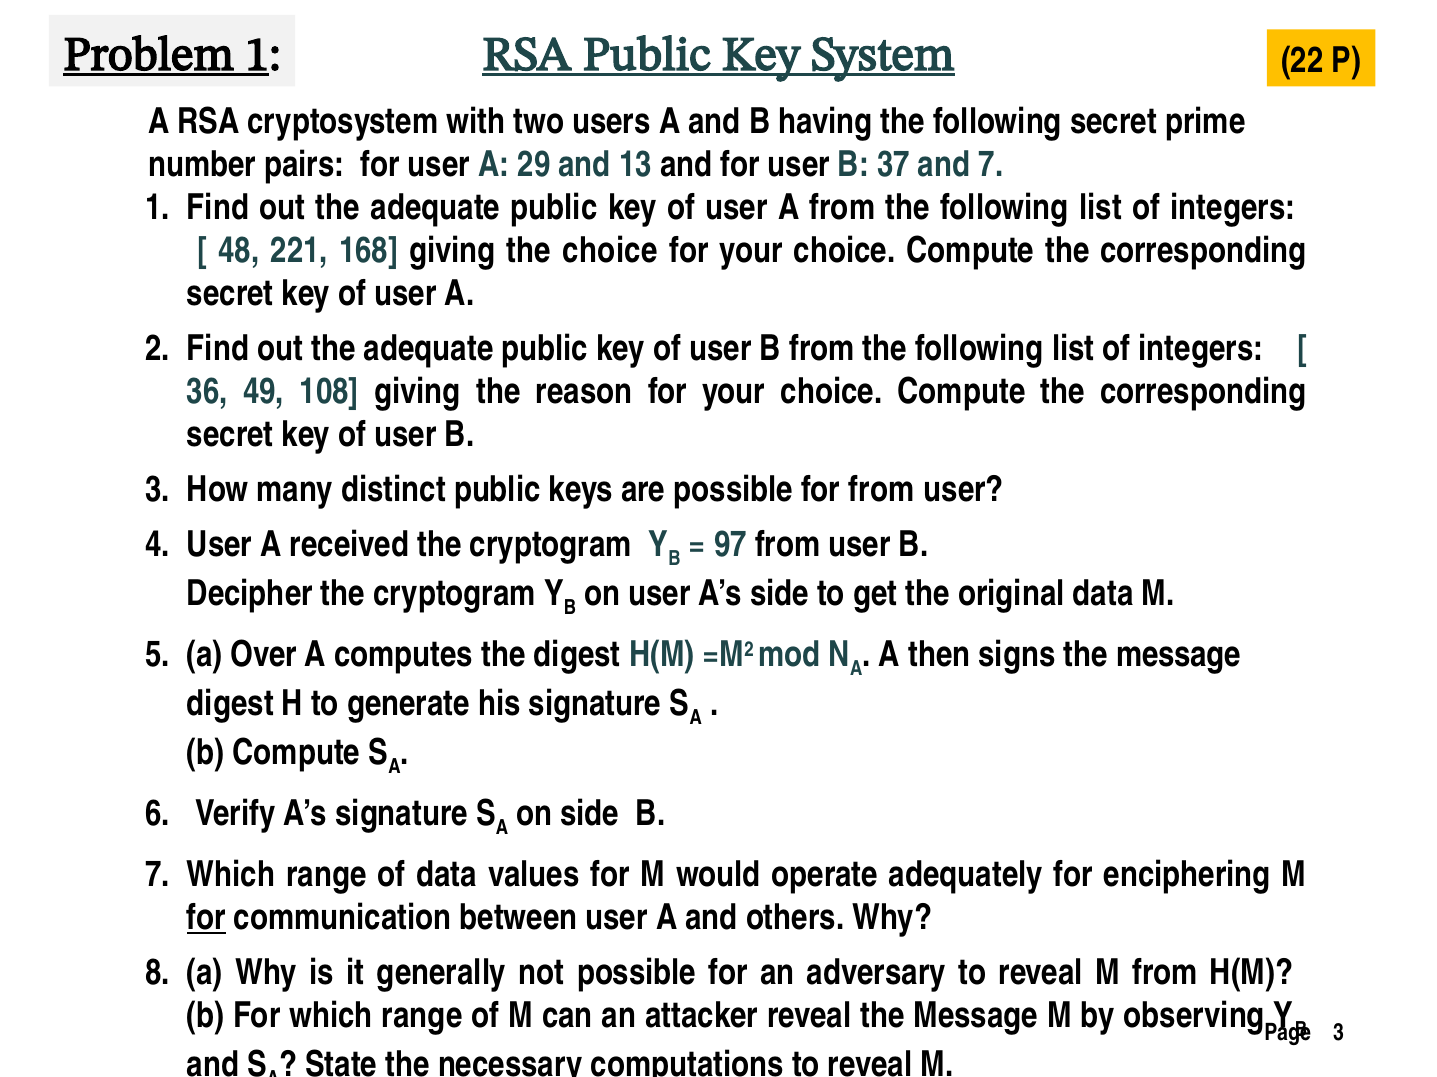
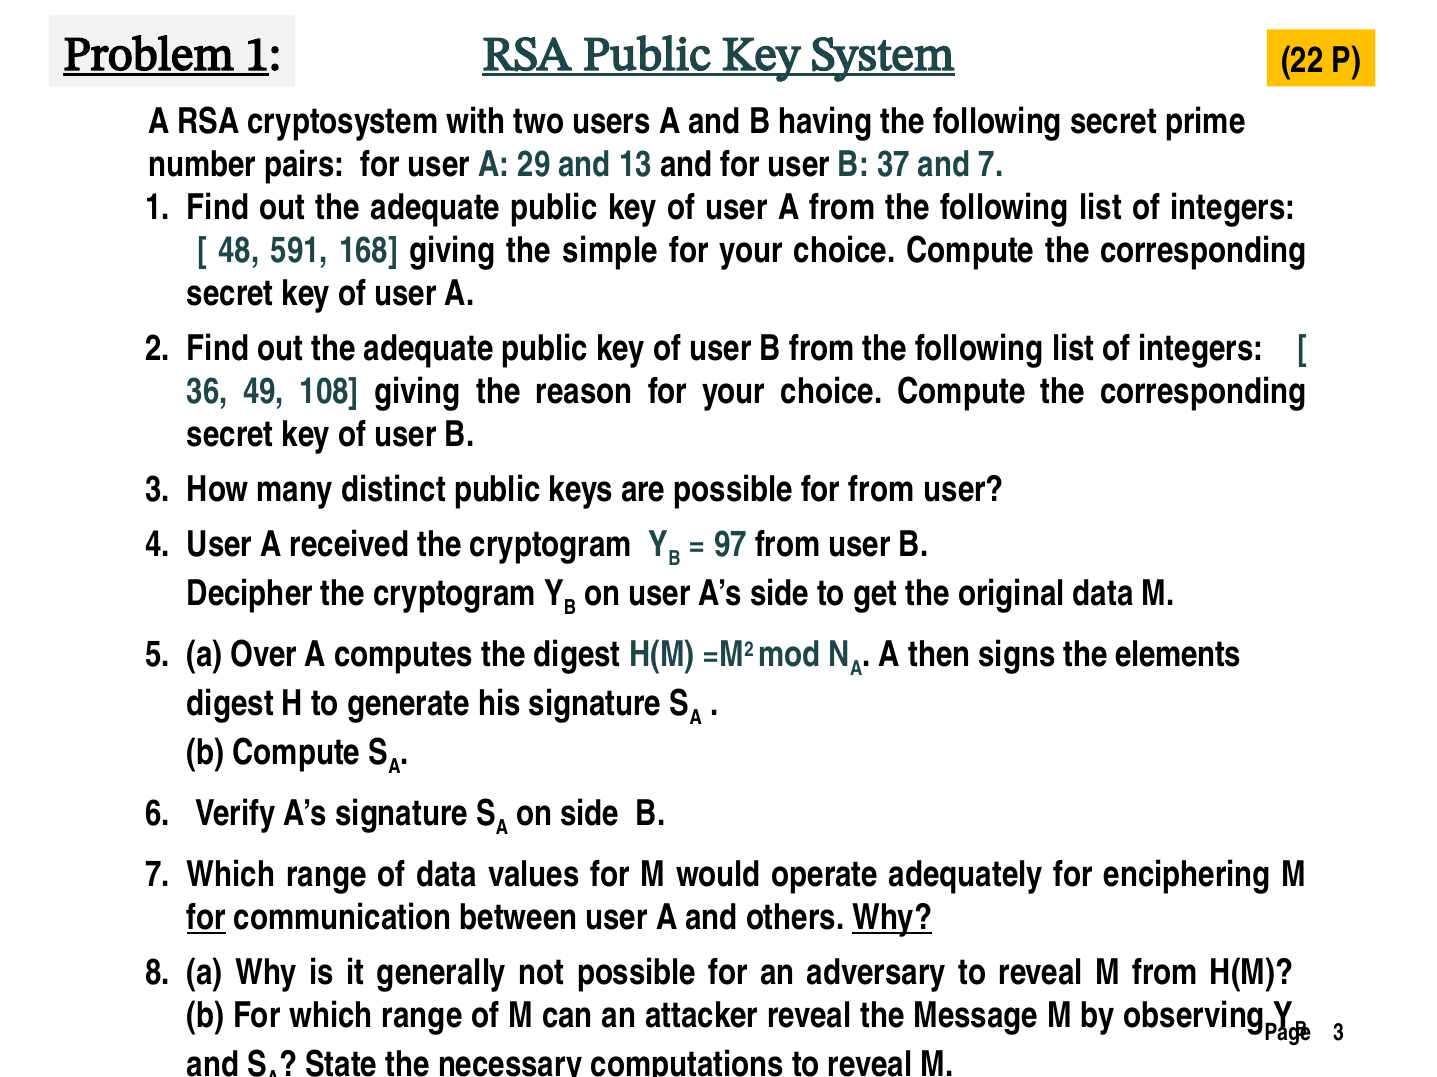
221: 221 -> 591
the choice: choice -> simple
signs the message: message -> elements
Why at (892, 919) underline: none -> present
